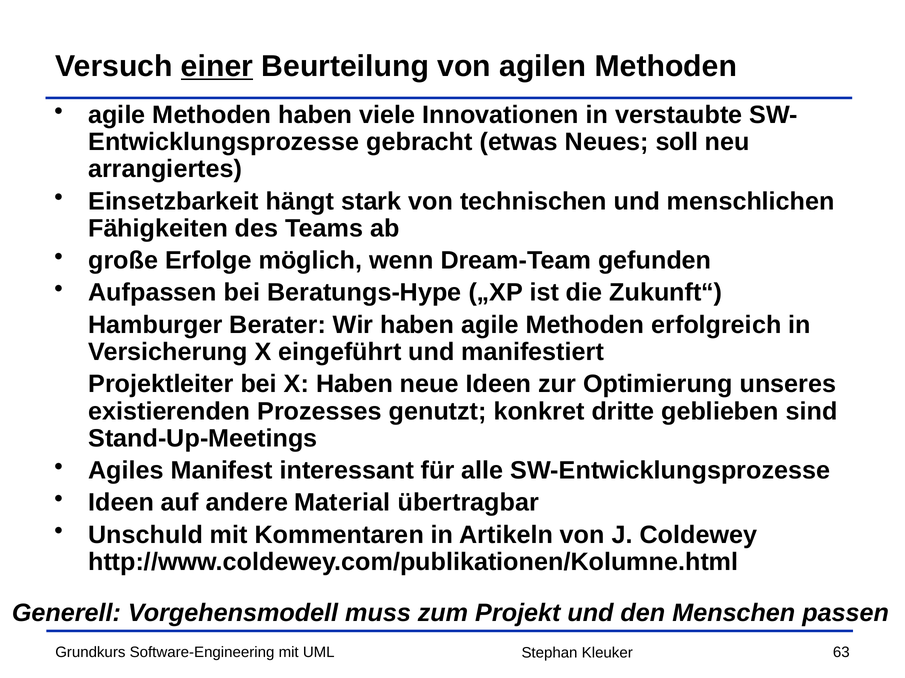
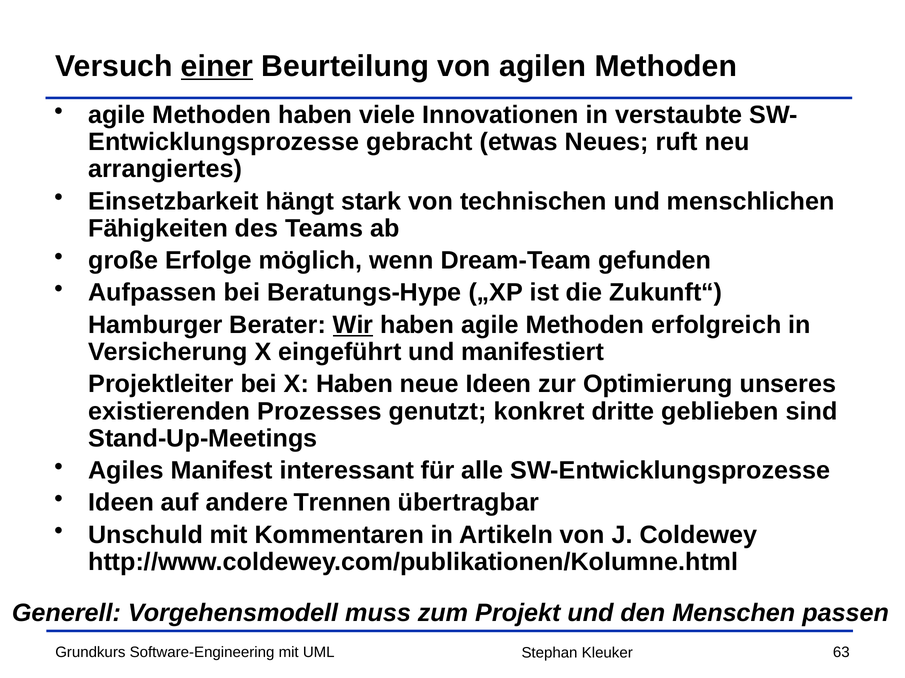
soll: soll -> ruft
Wir underline: none -> present
Material: Material -> Trennen
